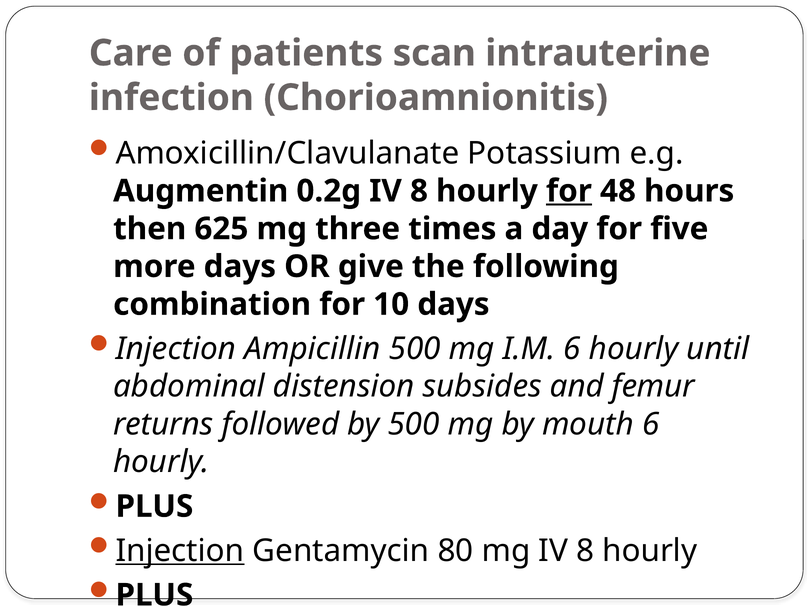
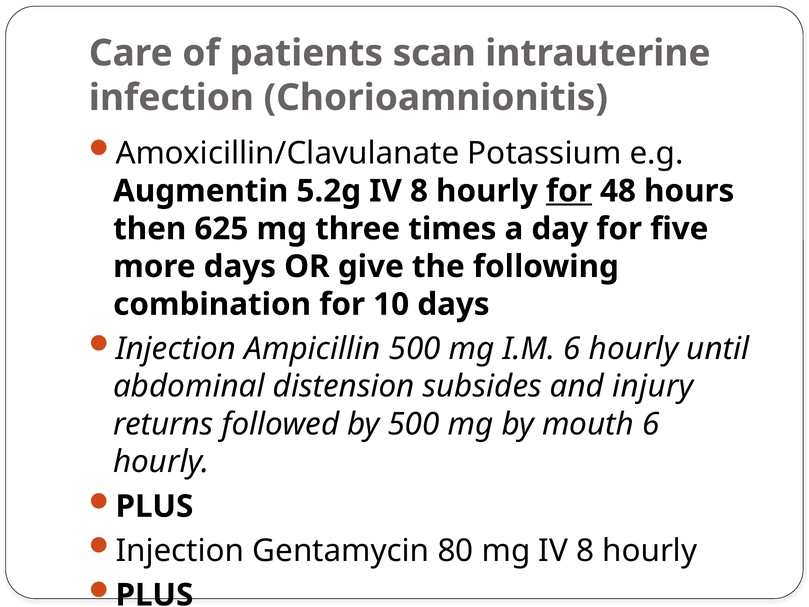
0.2g: 0.2g -> 5.2g
femur: femur -> injury
Injection at (180, 551) underline: present -> none
